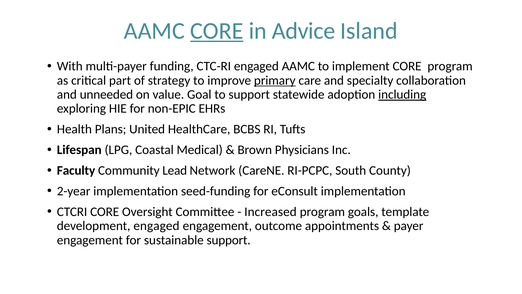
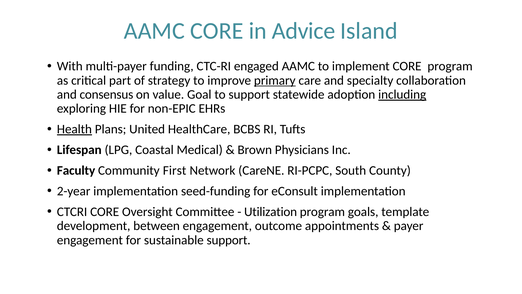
CORE at (217, 31) underline: present -> none
unneeded: unneeded -> consensus
Health underline: none -> present
Lead: Lead -> First
Increased: Increased -> Utilization
development engaged: engaged -> between
